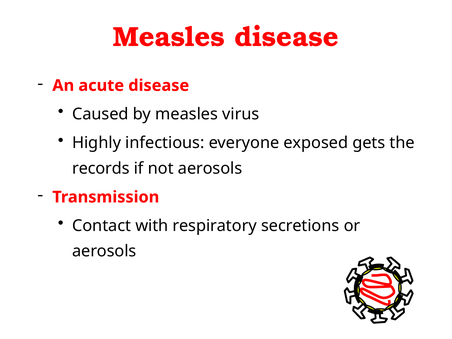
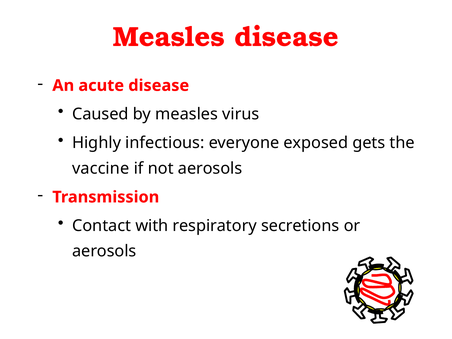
records: records -> vaccine
